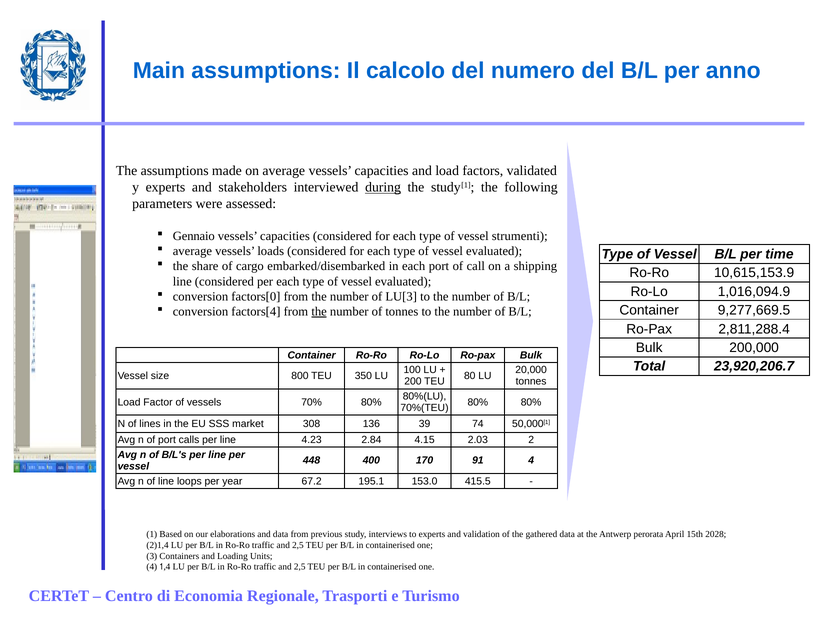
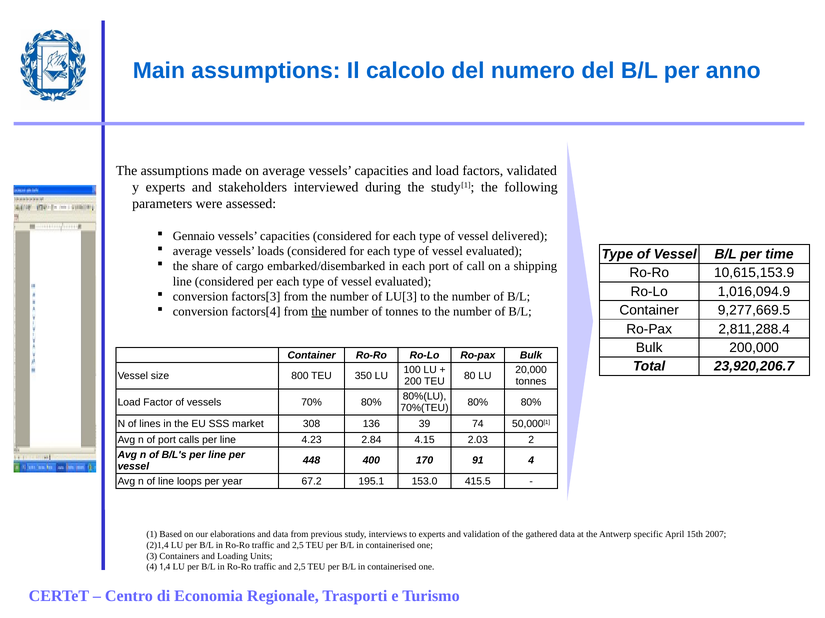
during underline: present -> none
strumenti: strumenti -> delivered
factors[0: factors[0 -> factors[3
perorata: perorata -> specific
2028: 2028 -> 2007
